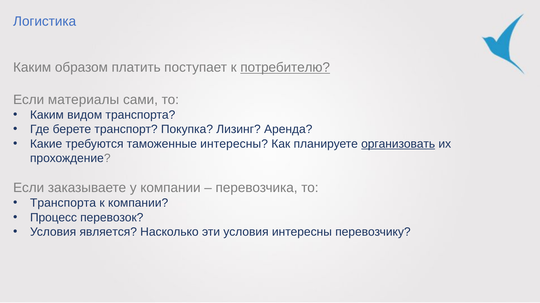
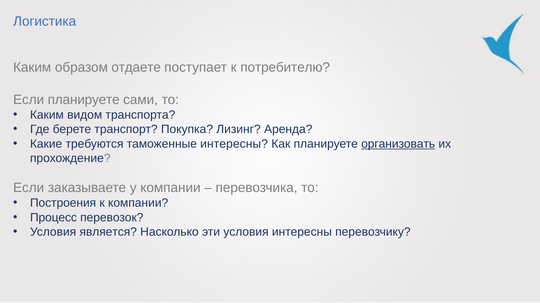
платить: платить -> отдаете
потребителю underline: present -> none
Если материалы: материалы -> планируете
Транспорта at (63, 204): Транспорта -> Построения
